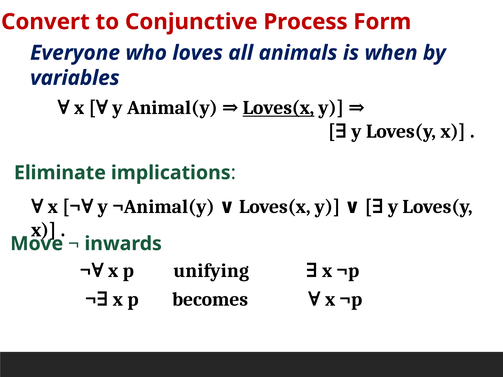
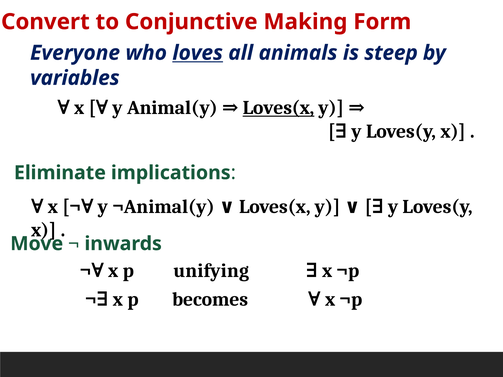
Process: Process -> Making
loves underline: none -> present
when: when -> steep
